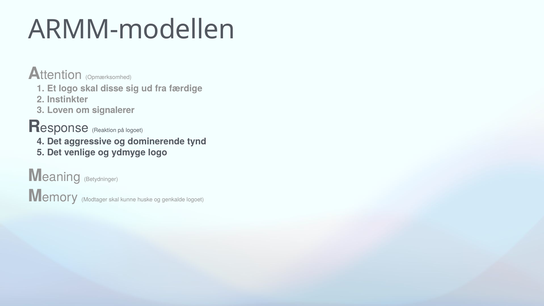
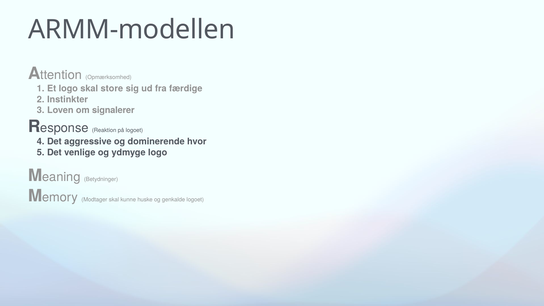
disse: disse -> store
tynd: tynd -> hvor
